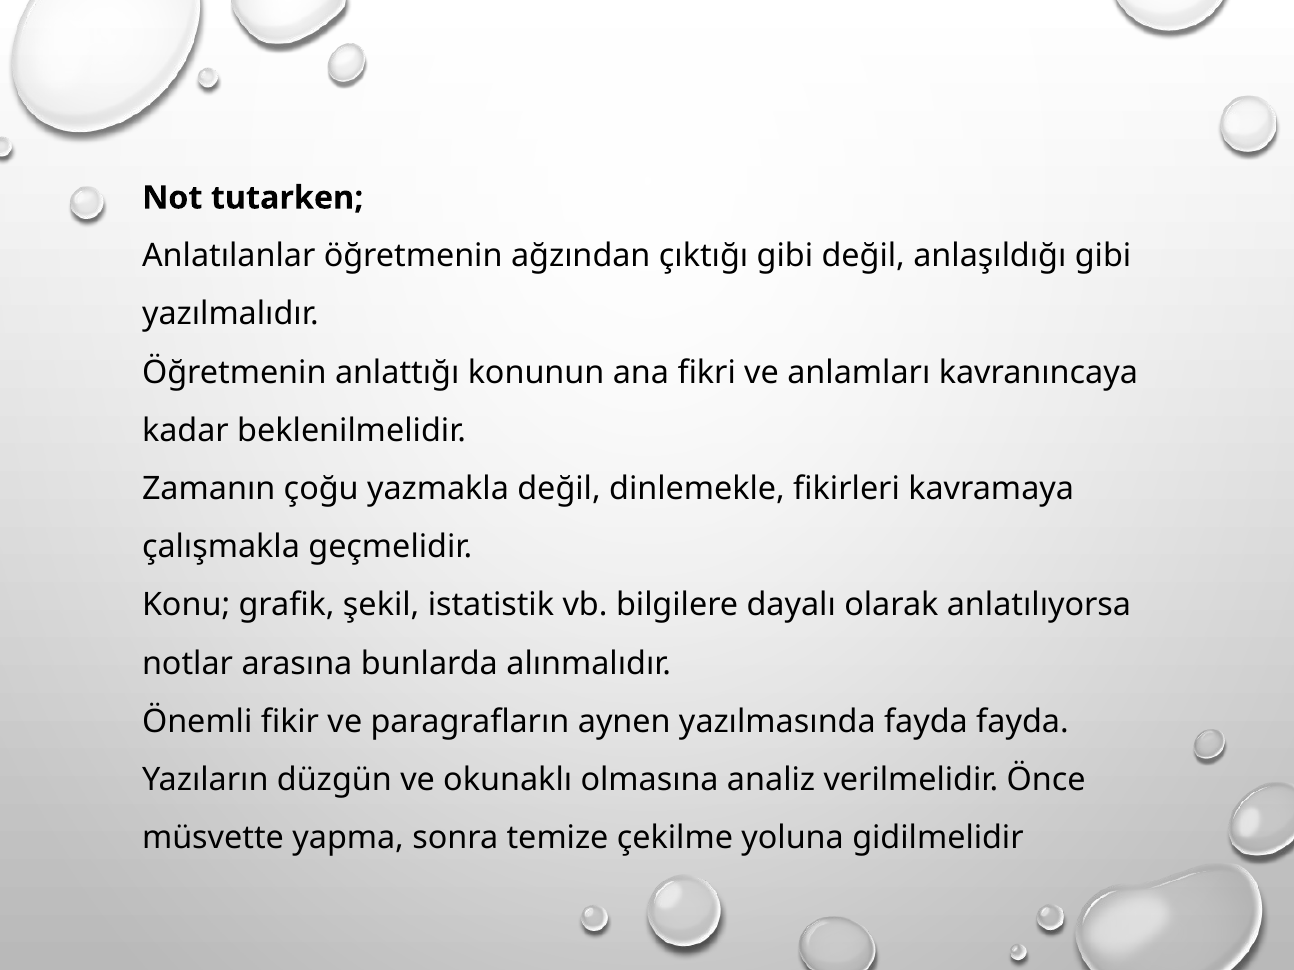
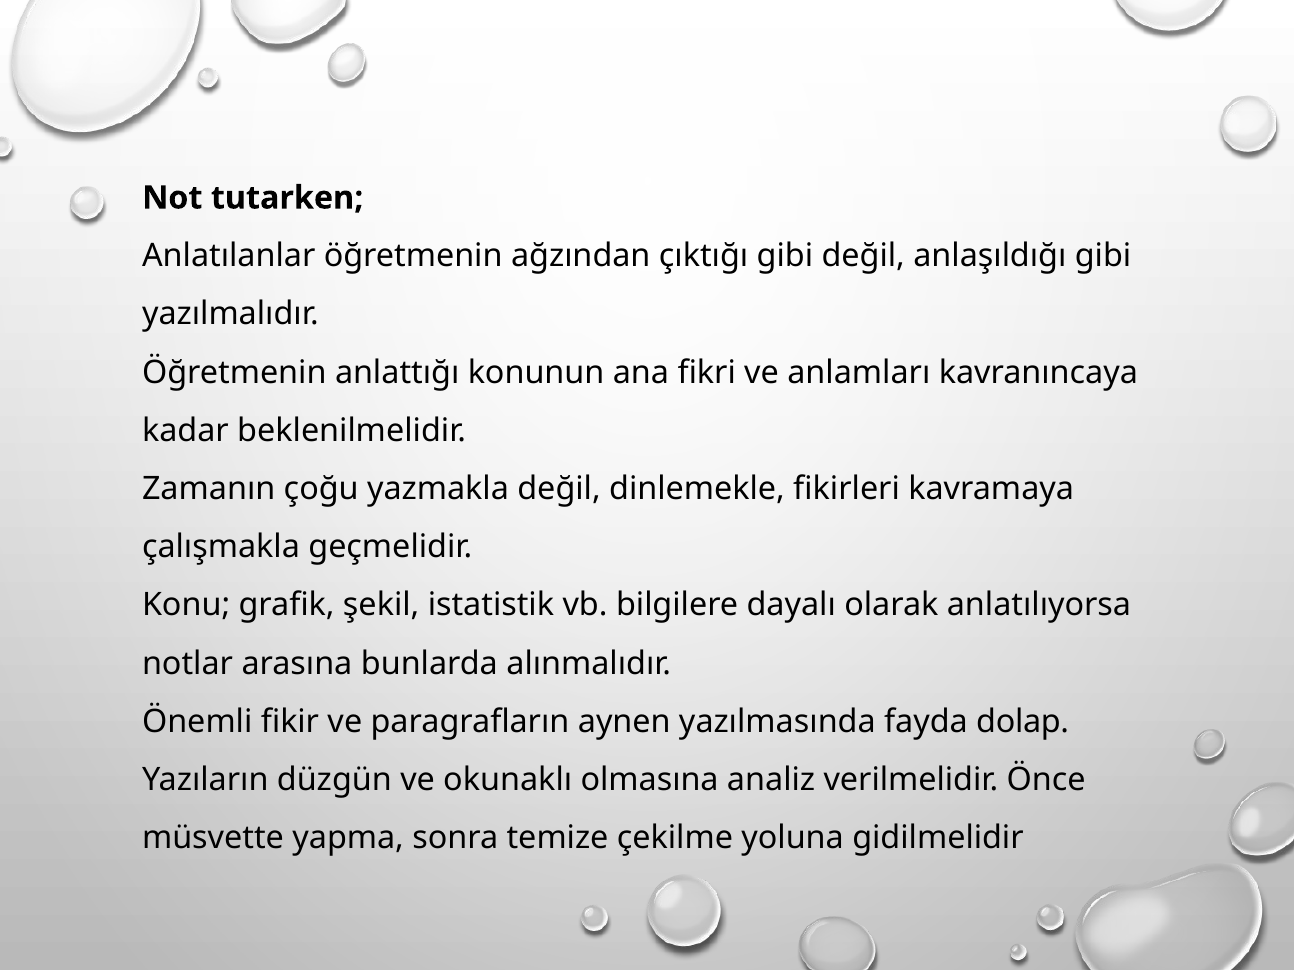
fayda fayda: fayda -> dolap
